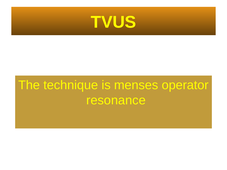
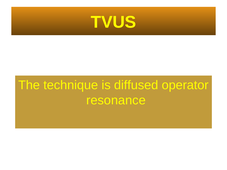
menses: menses -> diffused
